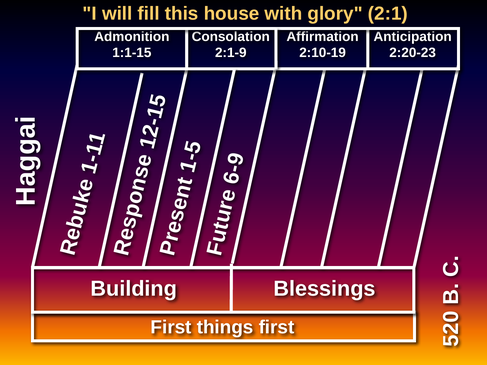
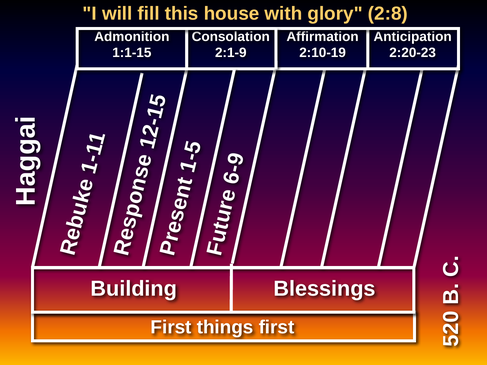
2:1: 2:1 -> 2:8
